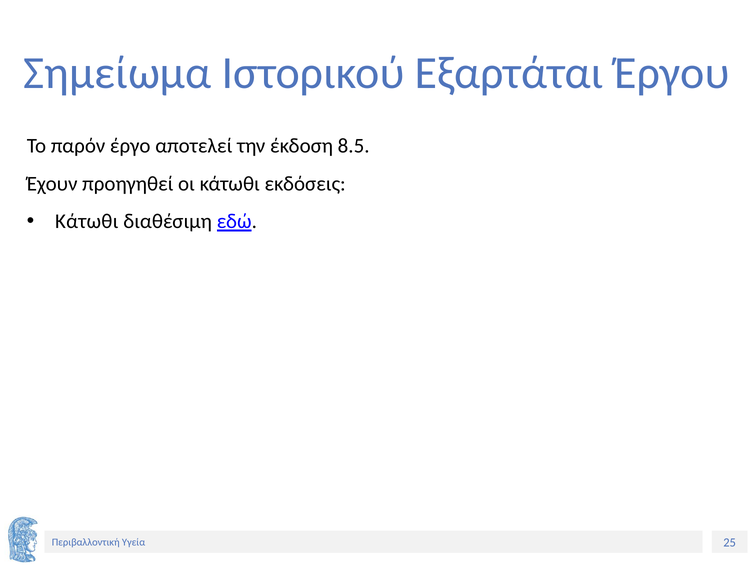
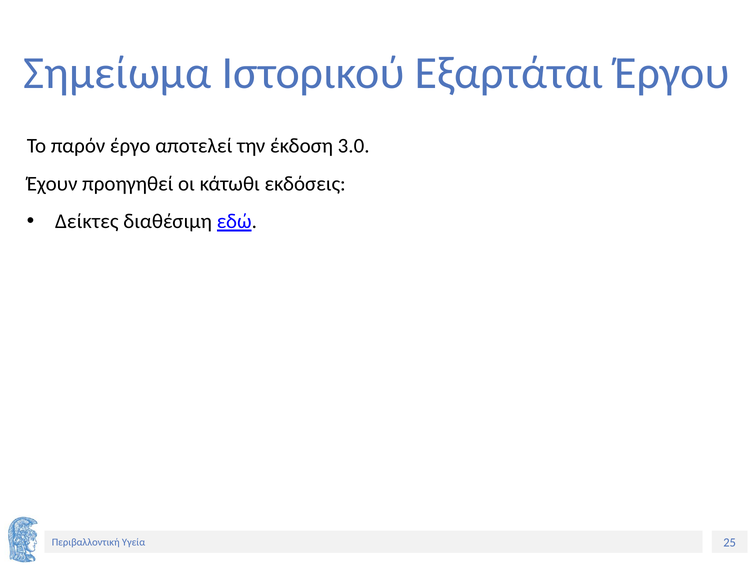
8.5: 8.5 -> 3.0
Κάτωθι at (87, 221): Κάτωθι -> Δείκτες
